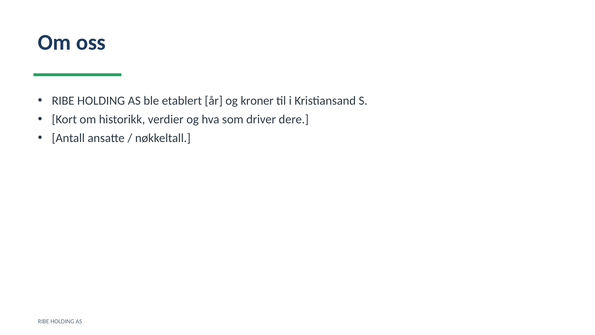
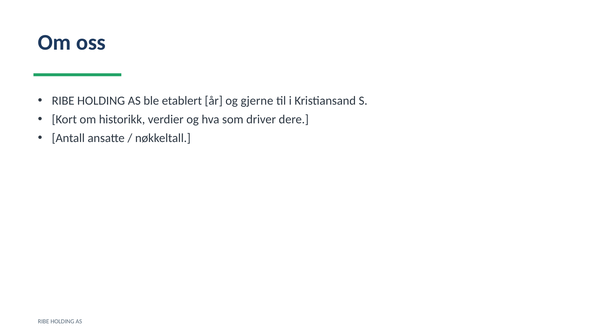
kroner: kroner -> gjerne
